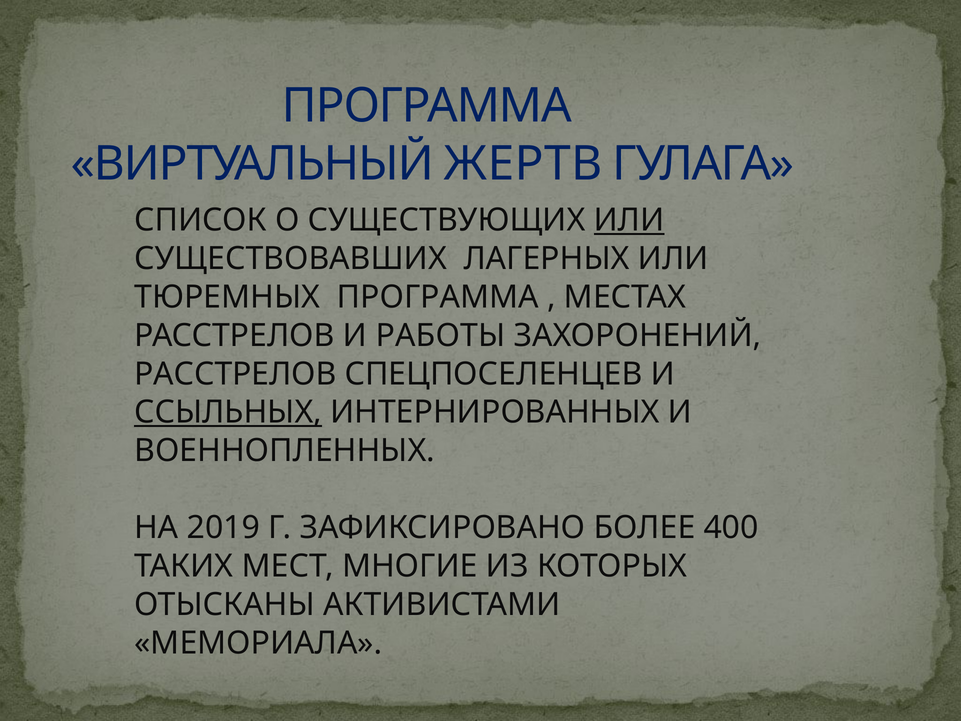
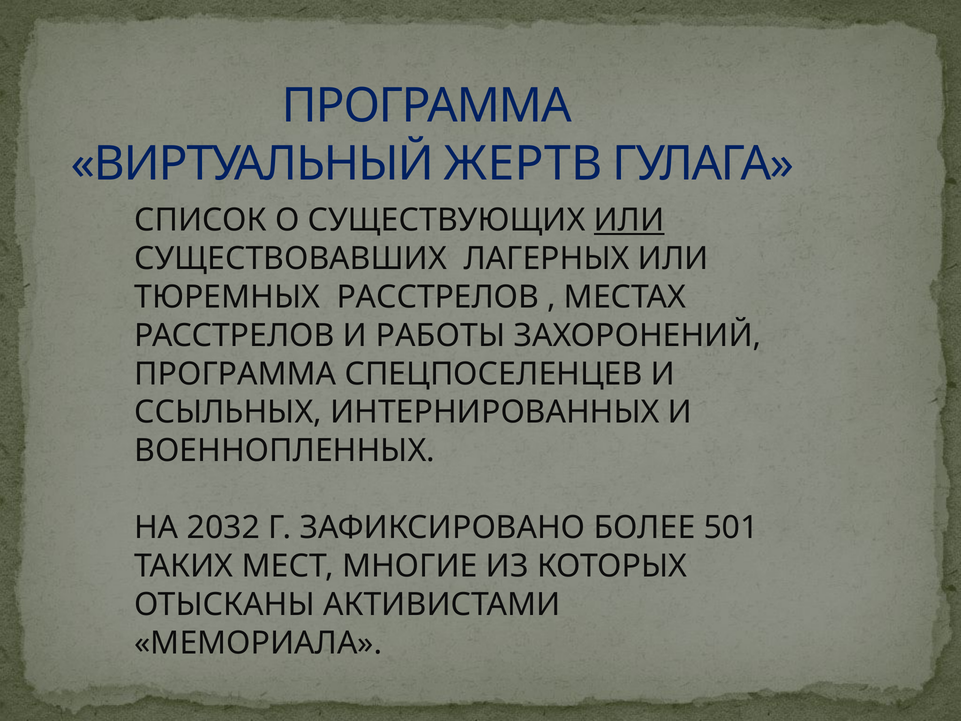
ТЮРЕМНЫХ ПРОГРАММА: ПРОГРАММА -> РАССТРЕЛОВ
РАССТРЕЛОВ at (235, 374): РАССТРЕЛОВ -> ПРОГРАММА
ССЫЛЬНЫХ underline: present -> none
2019: 2019 -> 2032
400: 400 -> 501
